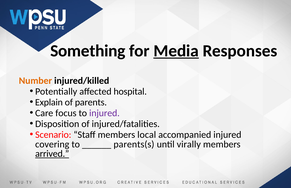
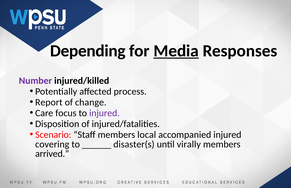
Something: Something -> Depending
Number colour: orange -> purple
hospital: hospital -> process
Explain: Explain -> Report
parents: parents -> change
parents(s: parents(s -> disaster(s
arrived underline: present -> none
